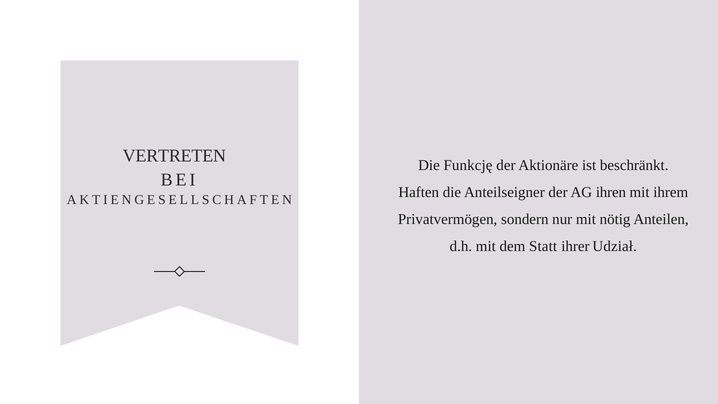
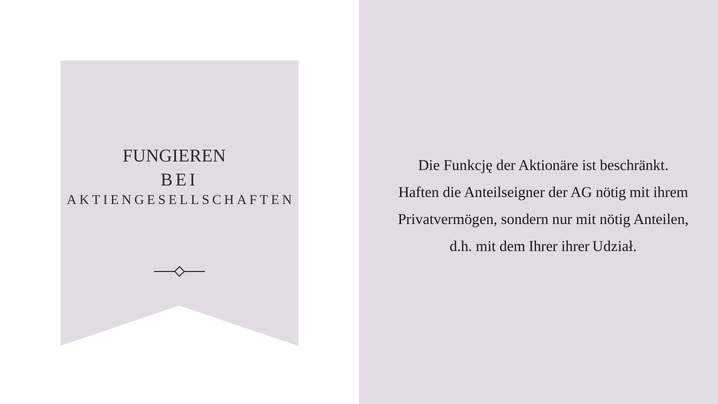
VERTRETEN: VERTRETEN -> FUNGIEREN
AG ihren: ihren -> nötig
dem Statt: Statt -> Ihrer
